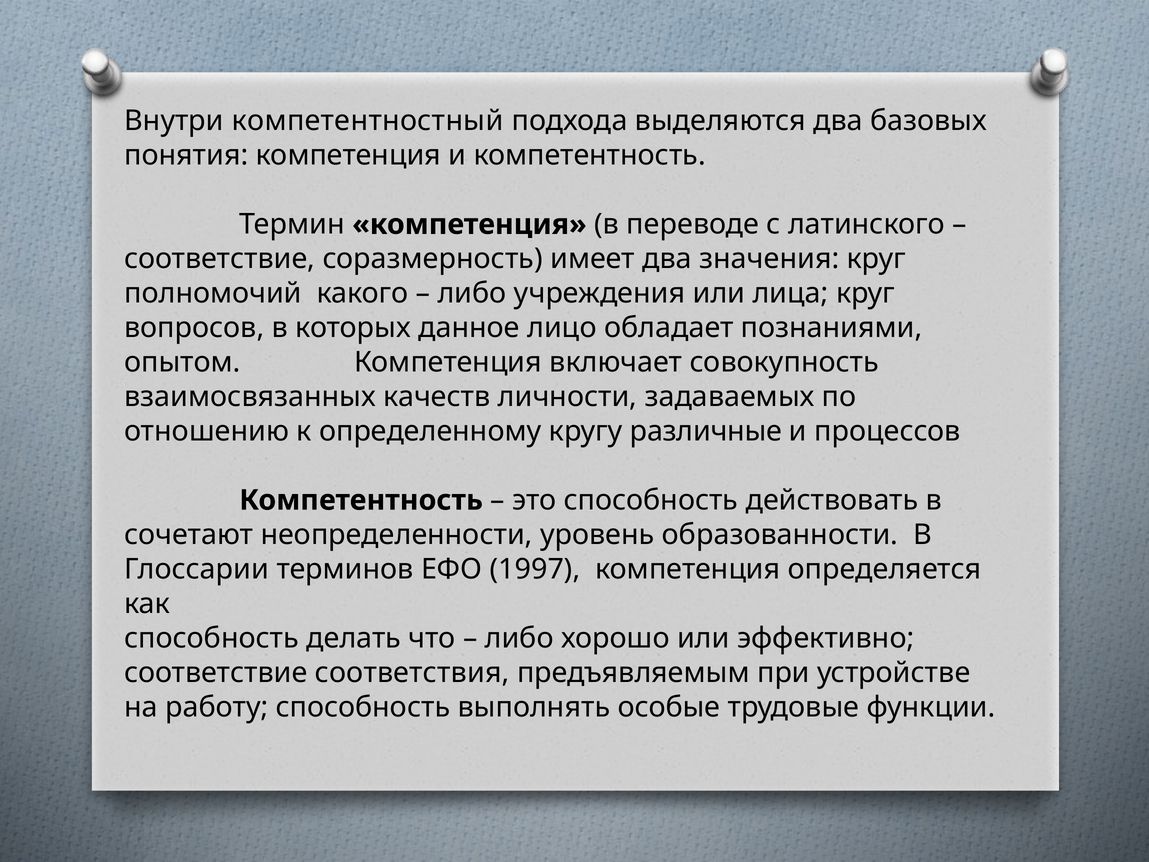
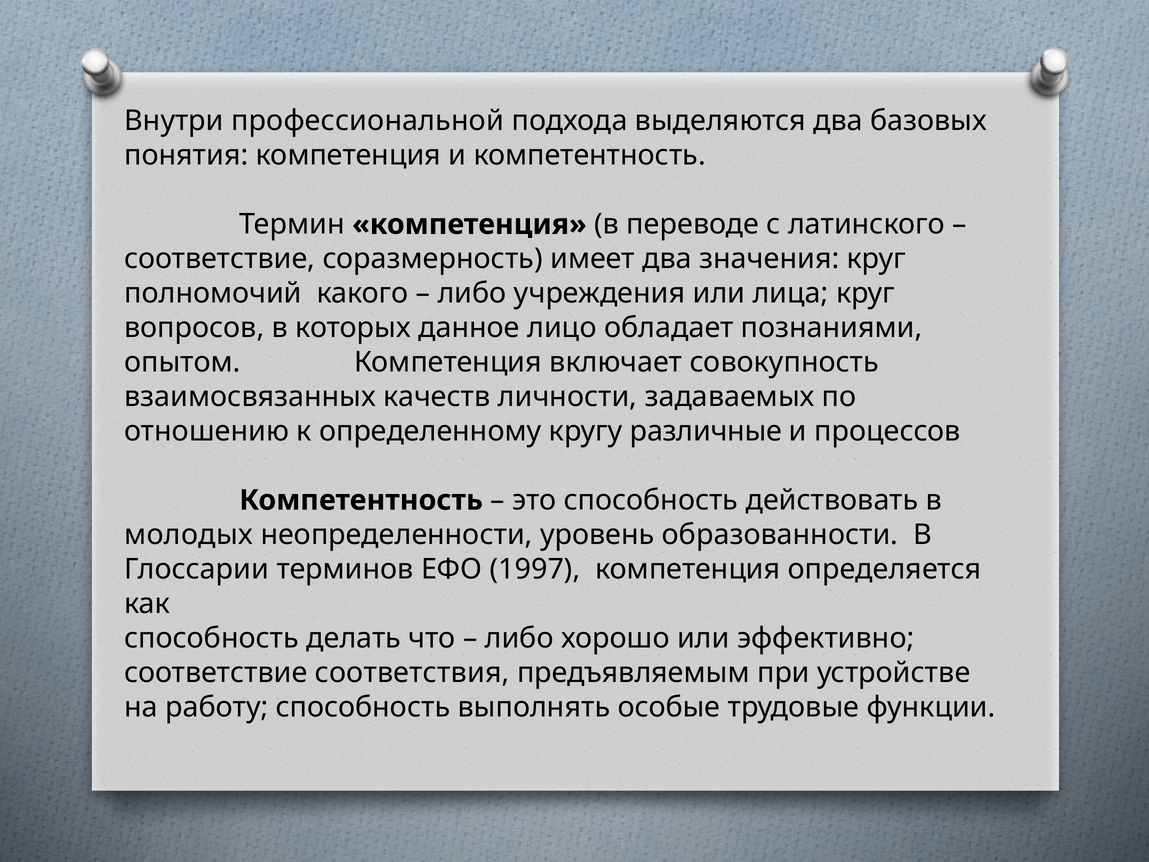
компетентностный: компетентностный -> профессиональной
сочетают: сочетают -> молодых
